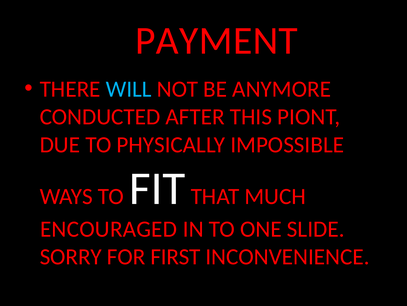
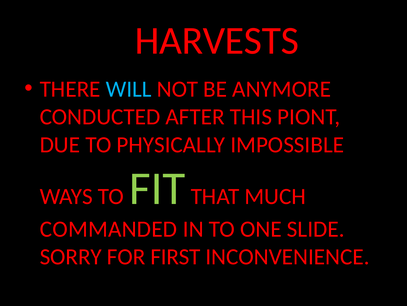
PAYMENT: PAYMENT -> HARVESTS
FIT colour: white -> light green
ENCOURAGED: ENCOURAGED -> COMMANDED
